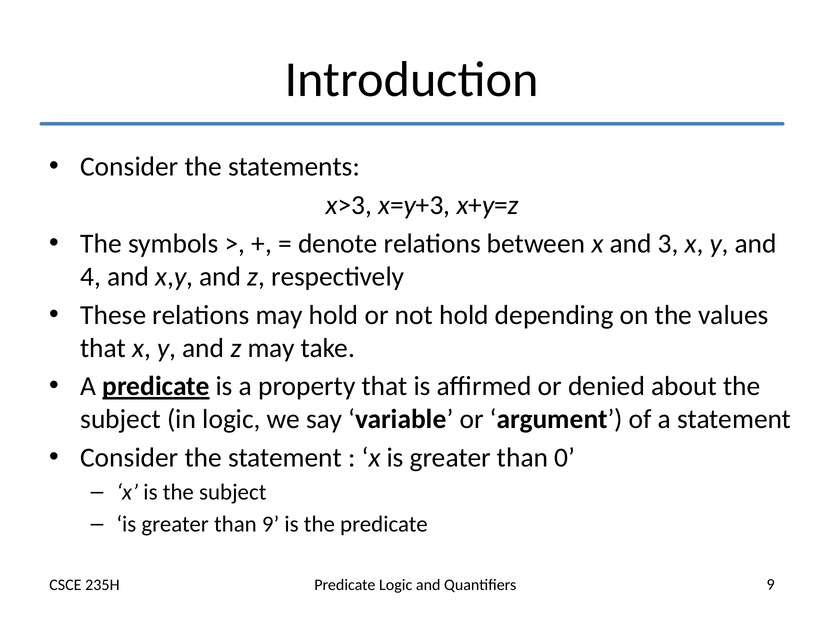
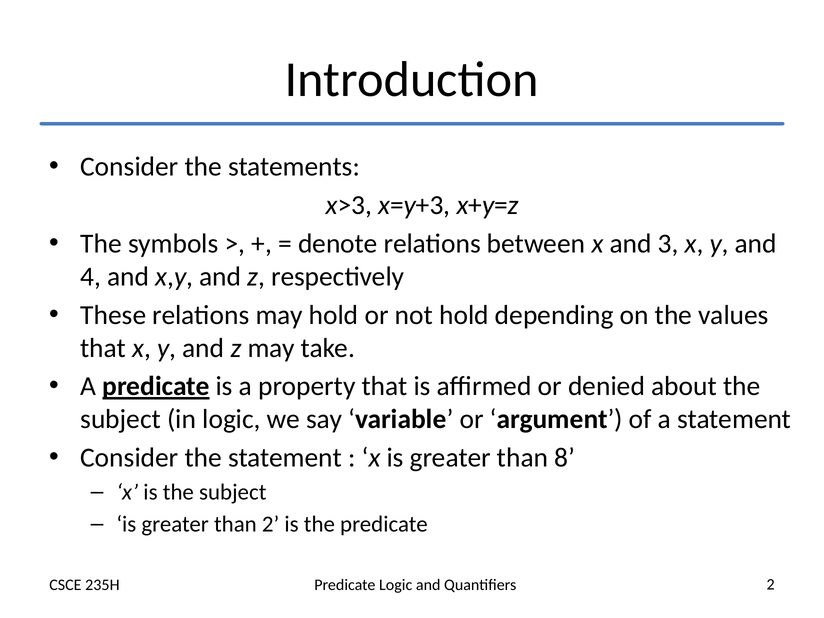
0: 0 -> 8
than 9: 9 -> 2
9 at (771, 584): 9 -> 2
